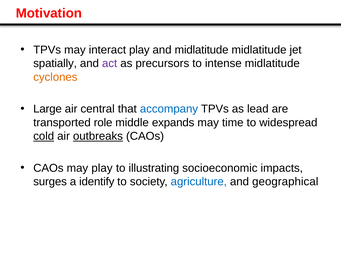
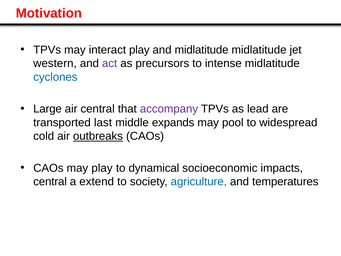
spatially: spatially -> western
cyclones colour: orange -> blue
accompany colour: blue -> purple
role: role -> last
time: time -> pool
cold underline: present -> none
illustrating: illustrating -> dynamical
surges at (50, 182): surges -> central
identify: identify -> extend
geographical: geographical -> temperatures
